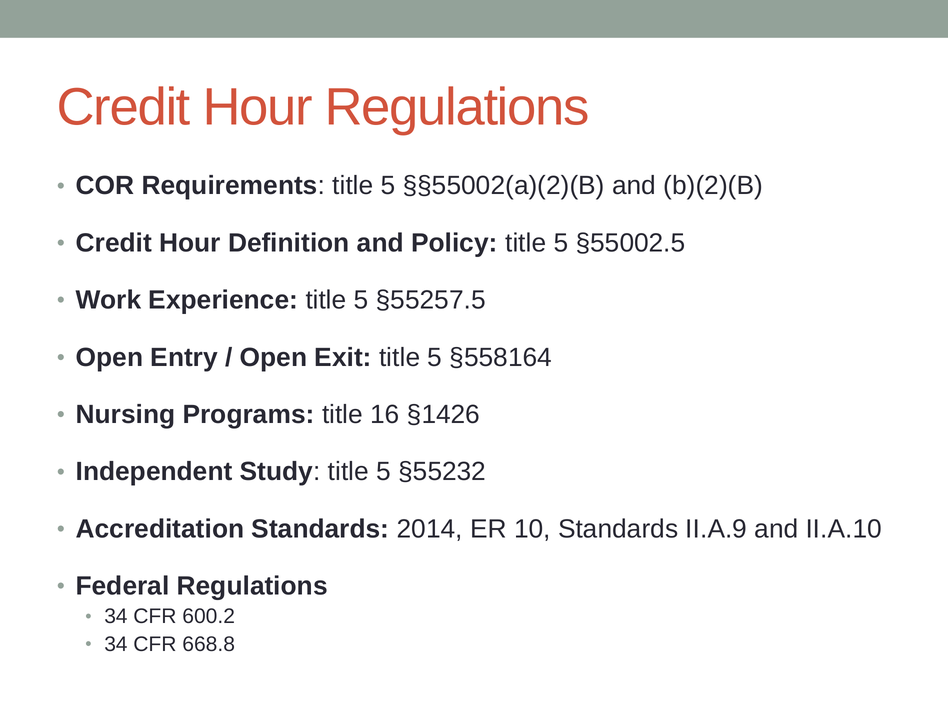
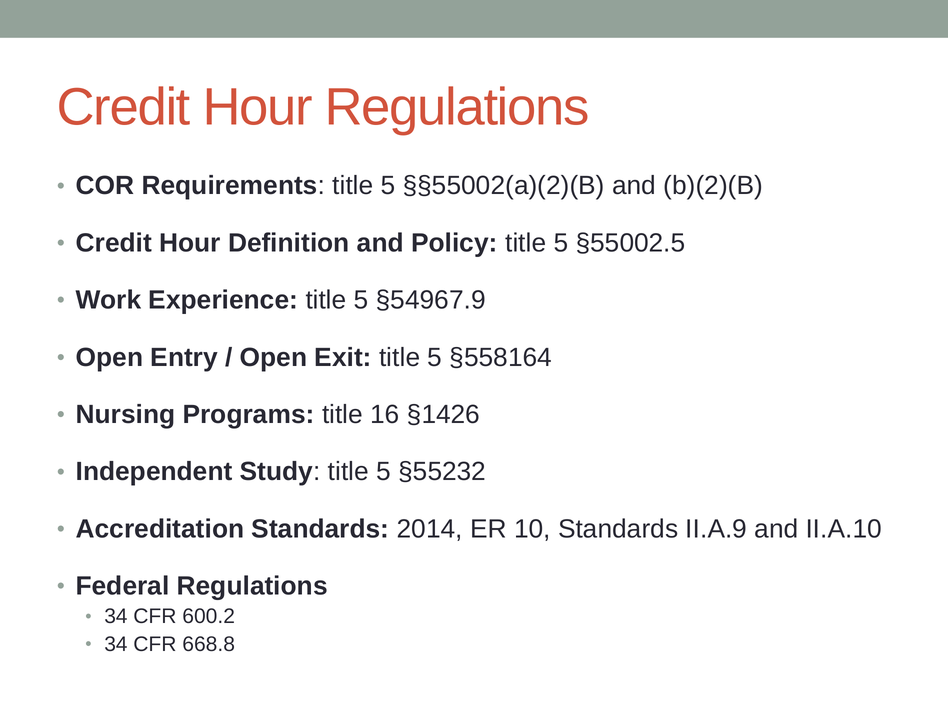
§55257.5: §55257.5 -> §54967.9
